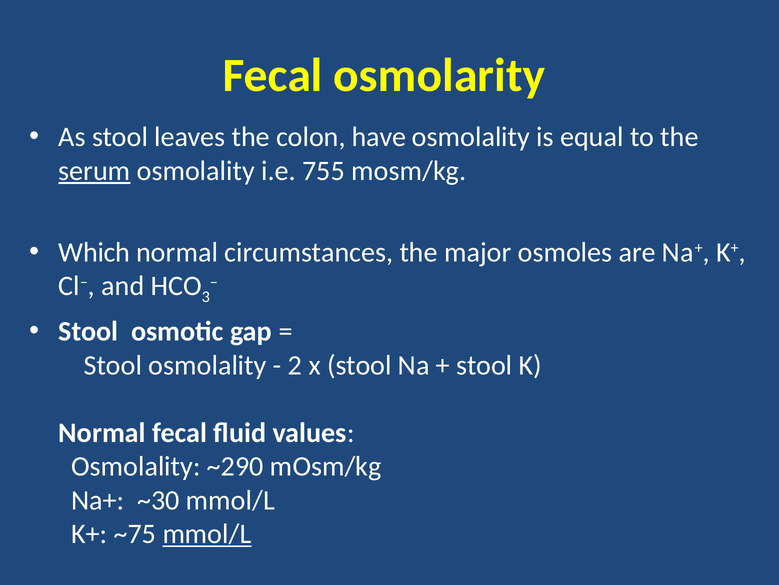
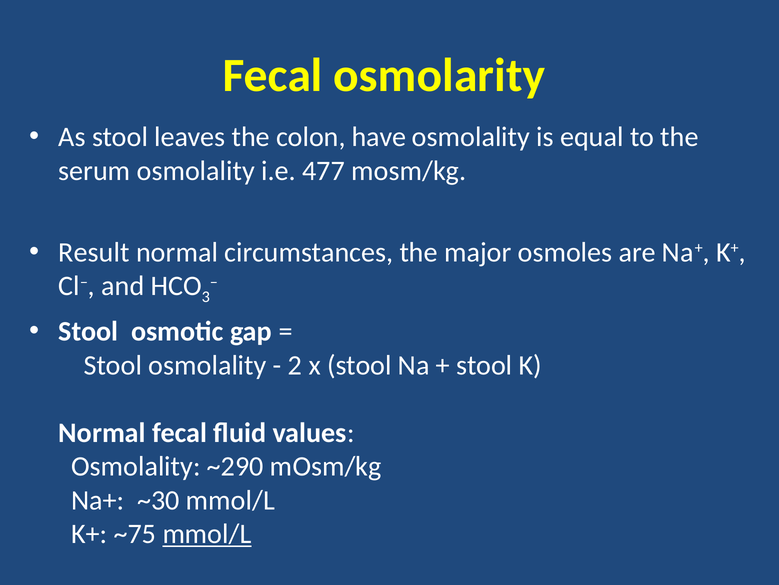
serum underline: present -> none
755: 755 -> 477
Which: Which -> Result
